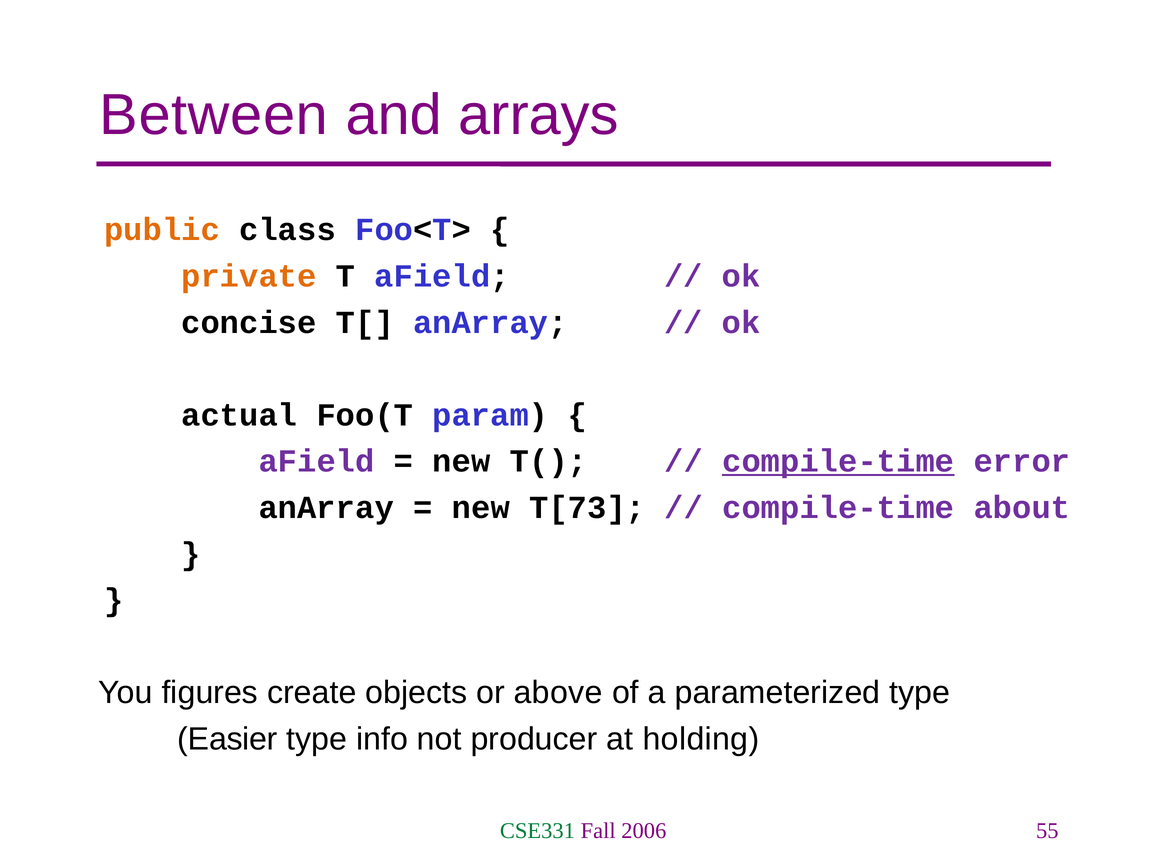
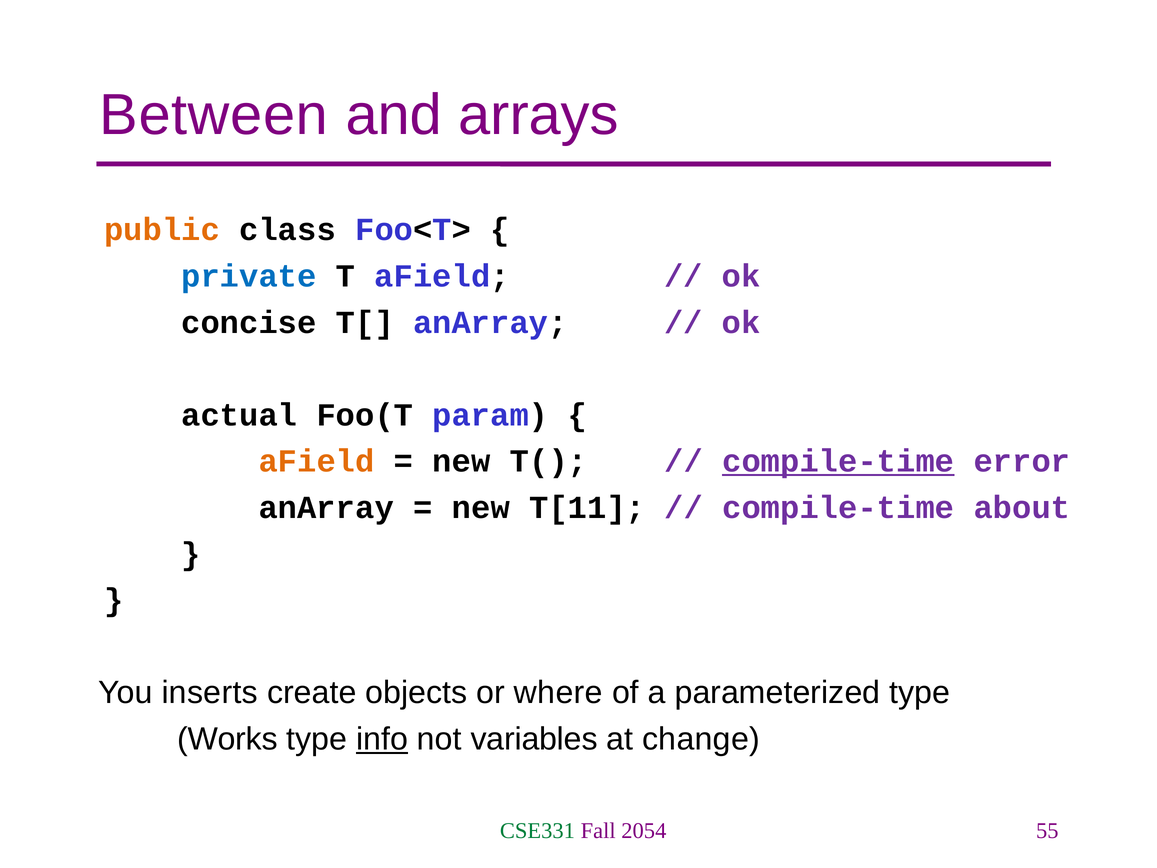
private colour: orange -> blue
aField at (317, 461) colour: purple -> orange
T[73: T[73 -> T[11
figures: figures -> inserts
above: above -> where
Easier: Easier -> Works
info underline: none -> present
producer: producer -> variables
holding: holding -> change
2006: 2006 -> 2054
